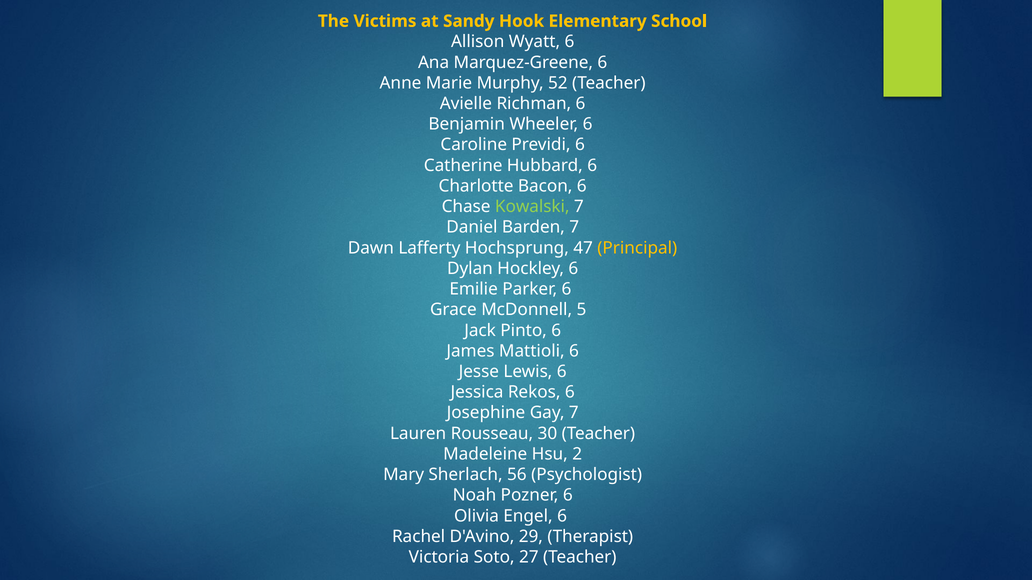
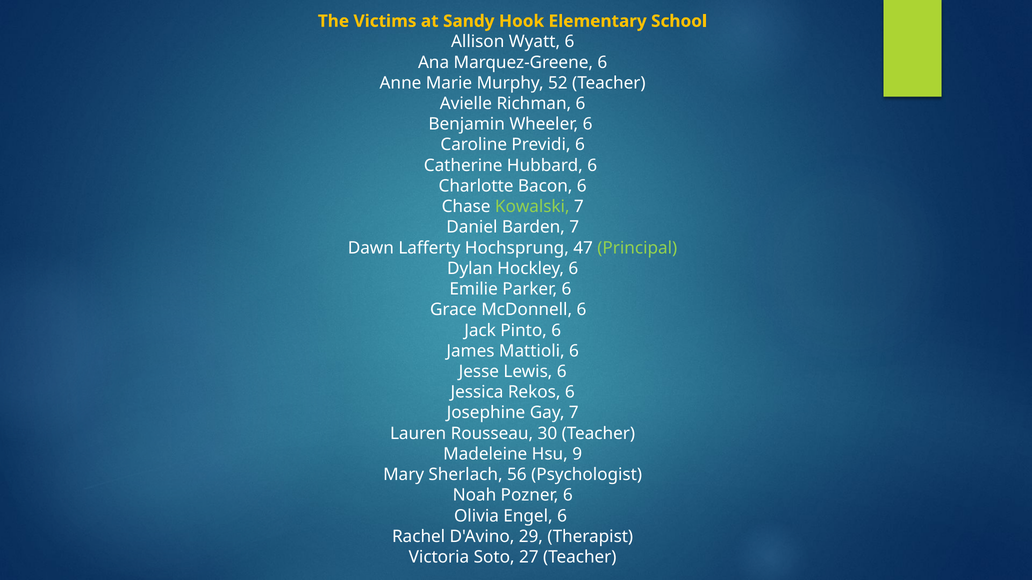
Principal colour: yellow -> light green
McDonnell 5: 5 -> 6
2: 2 -> 9
